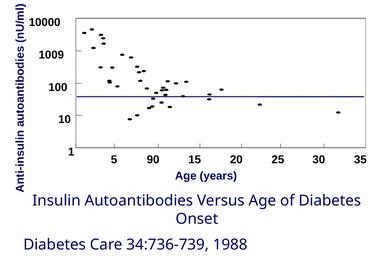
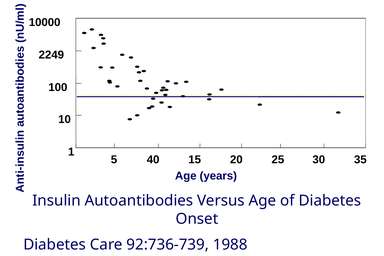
1009: 1009 -> 2249
90: 90 -> 40
34:736-739: 34:736-739 -> 92:736-739
